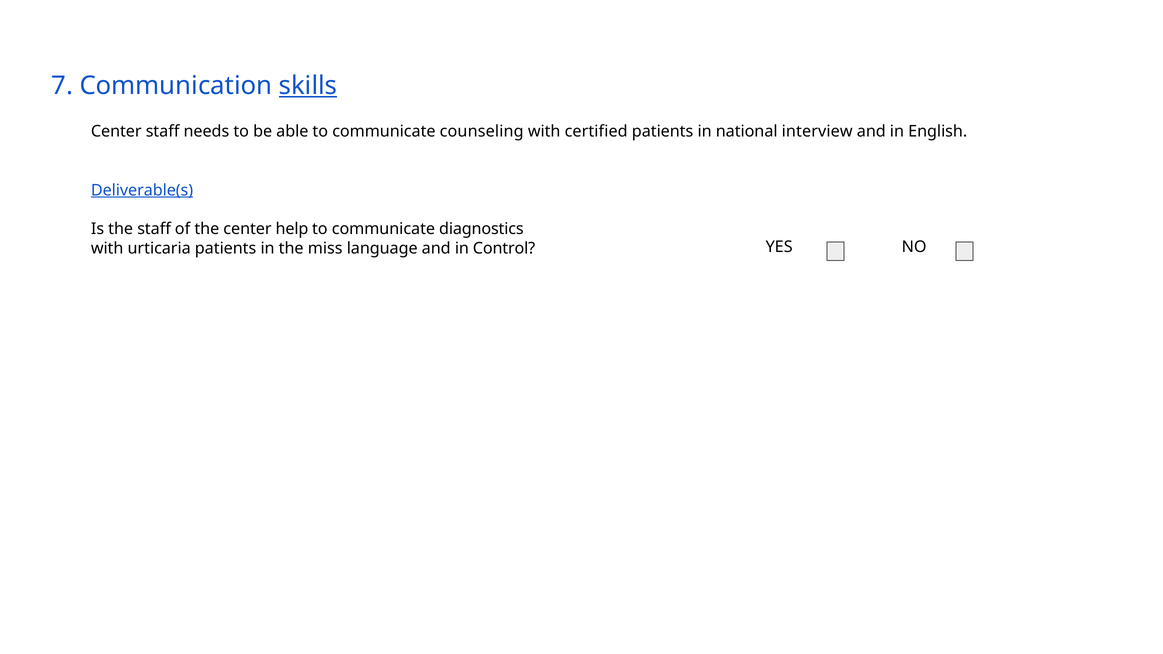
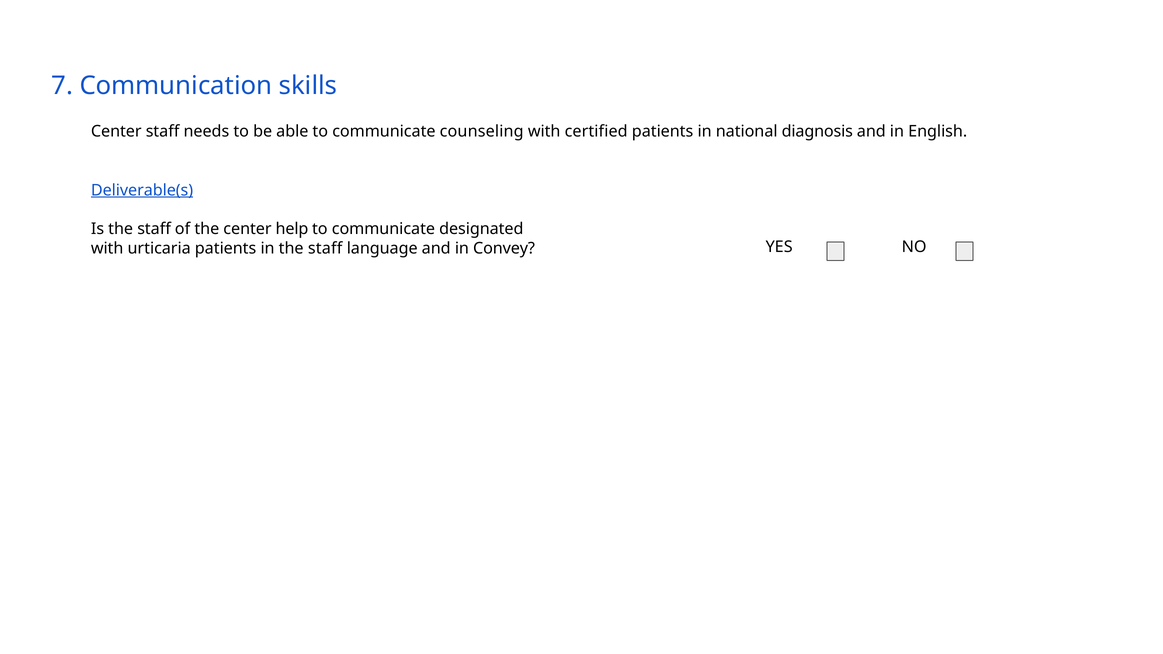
skills underline: present -> none
interview: interview -> diagnosis
diagnostics: diagnostics -> designated
in the miss: miss -> staff
Control: Control -> Convey
